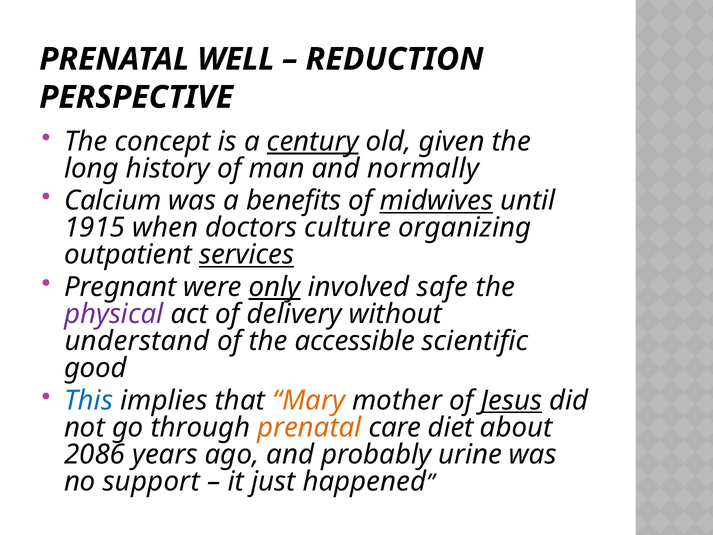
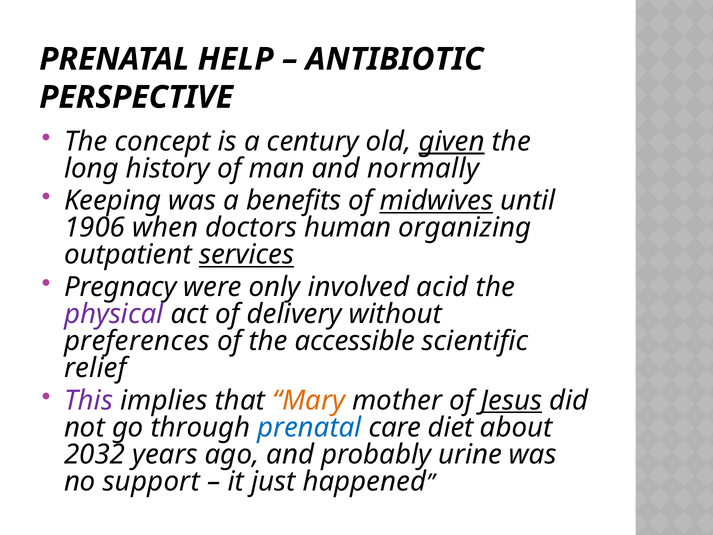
WELL: WELL -> HELP
REDUCTION: REDUCTION -> ANTIBIOTIC
century underline: present -> none
given underline: none -> present
Calcium: Calcium -> Keeping
1915: 1915 -> 1906
culture: culture -> human
Pregnant: Pregnant -> Pregnacy
only underline: present -> none
safe: safe -> acid
understand: understand -> preferences
good: good -> relief
This colour: blue -> purple
prenatal at (309, 427) colour: orange -> blue
2086: 2086 -> 2032
